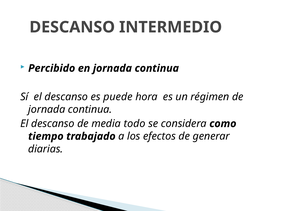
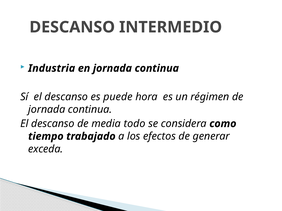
Percibido: Percibido -> Industria
diarias: diarias -> exceda
